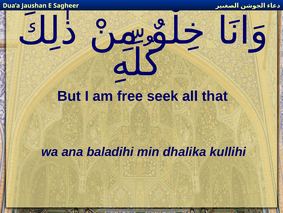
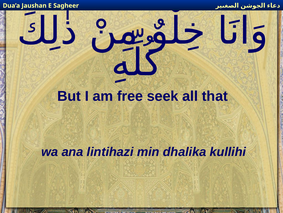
baladihi: baladihi -> lintihazi
